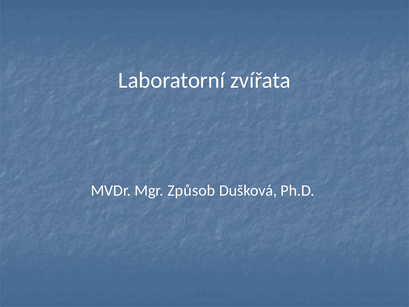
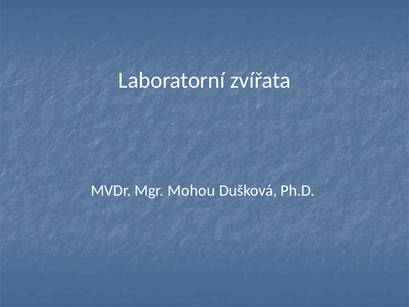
Způsob: Způsob -> Mohou
